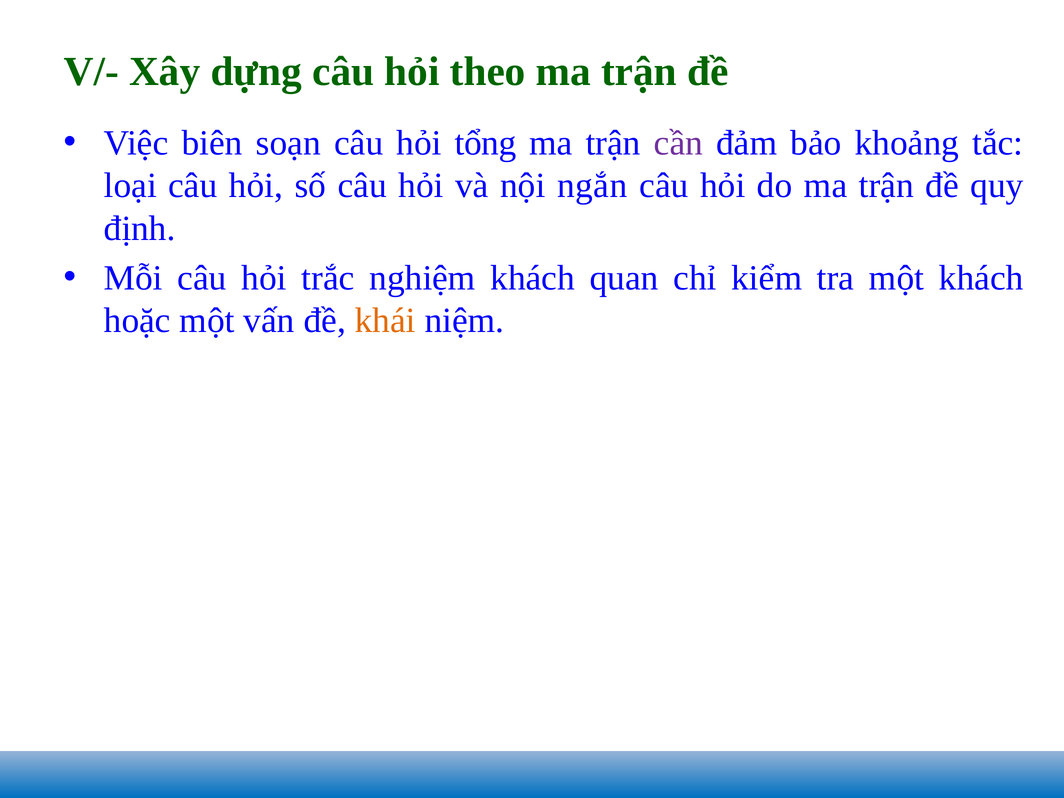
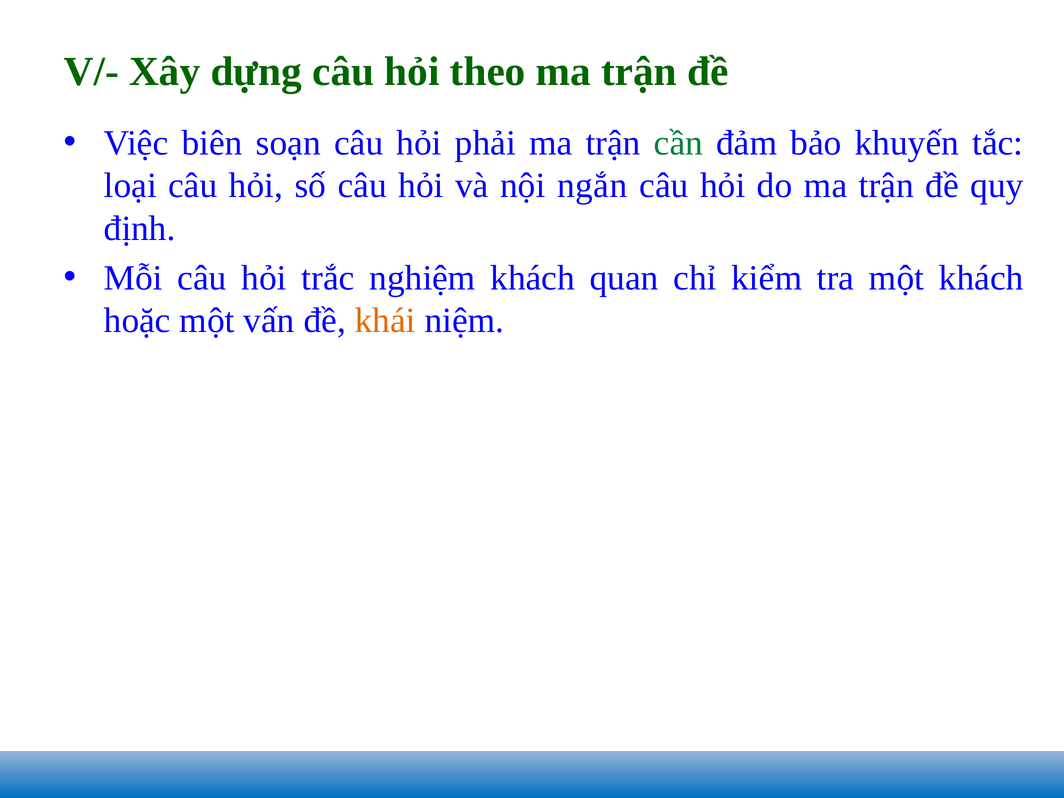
tổng: tổng -> phải
cần colour: purple -> green
khoảng: khoảng -> khuyến
